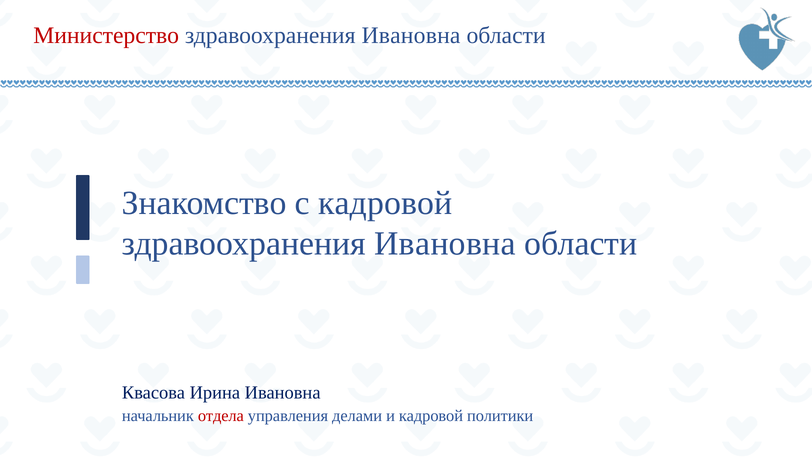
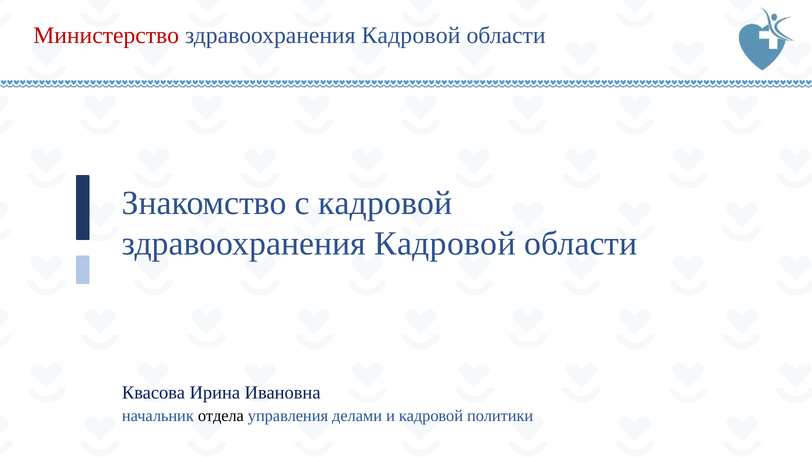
Ивановна at (411, 35): Ивановна -> Кадровой
Ивановна at (445, 244): Ивановна -> Кадровой
отдела colour: red -> black
